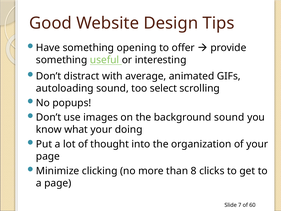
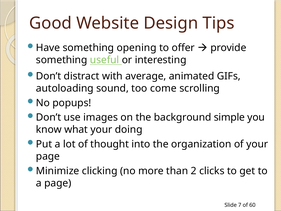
select: select -> come
background sound: sound -> simple
8: 8 -> 2
